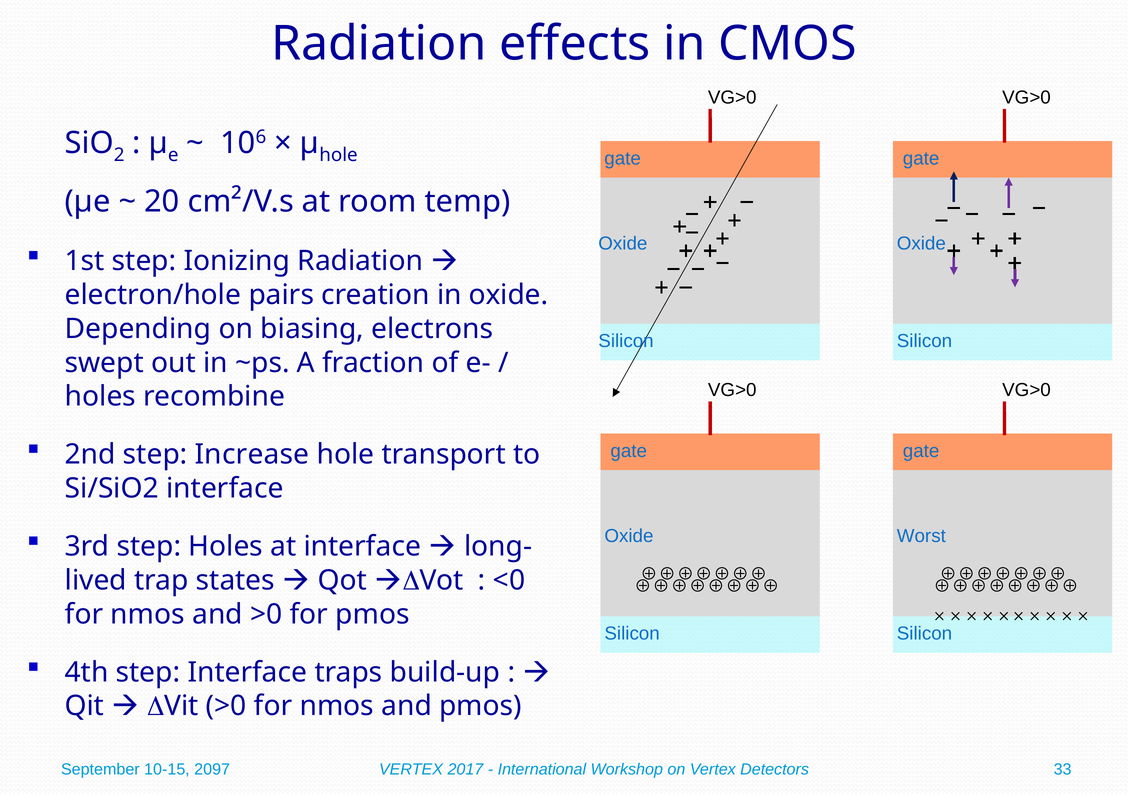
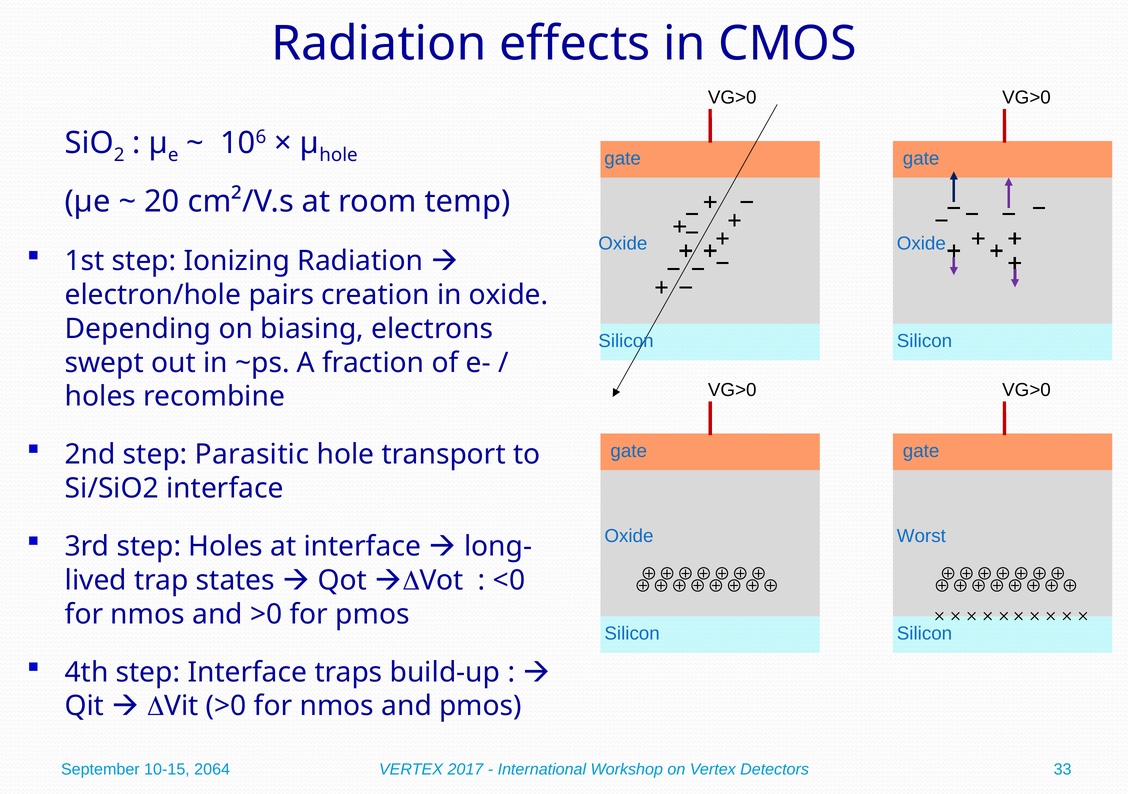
Increase: Increase -> Parasitic
2097: 2097 -> 2064
